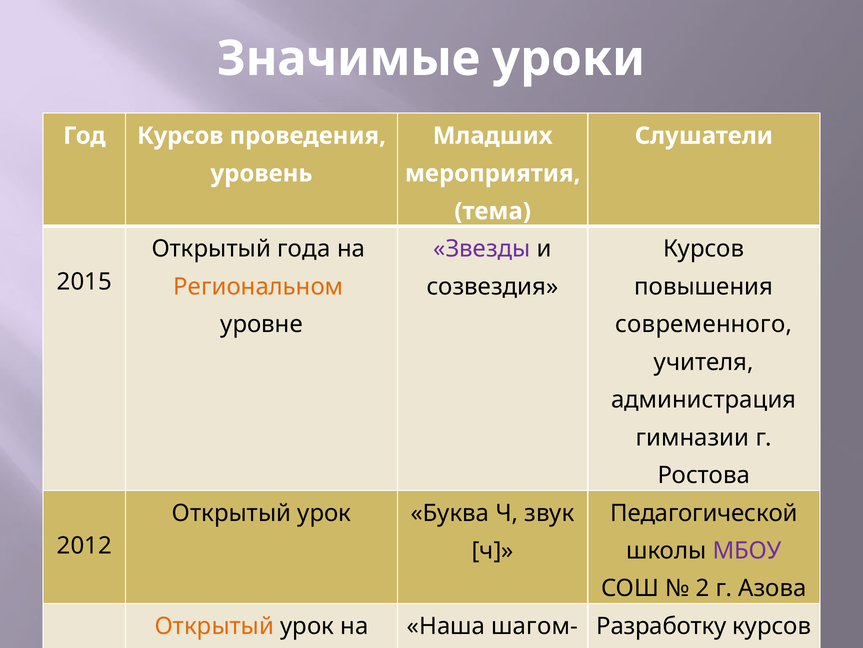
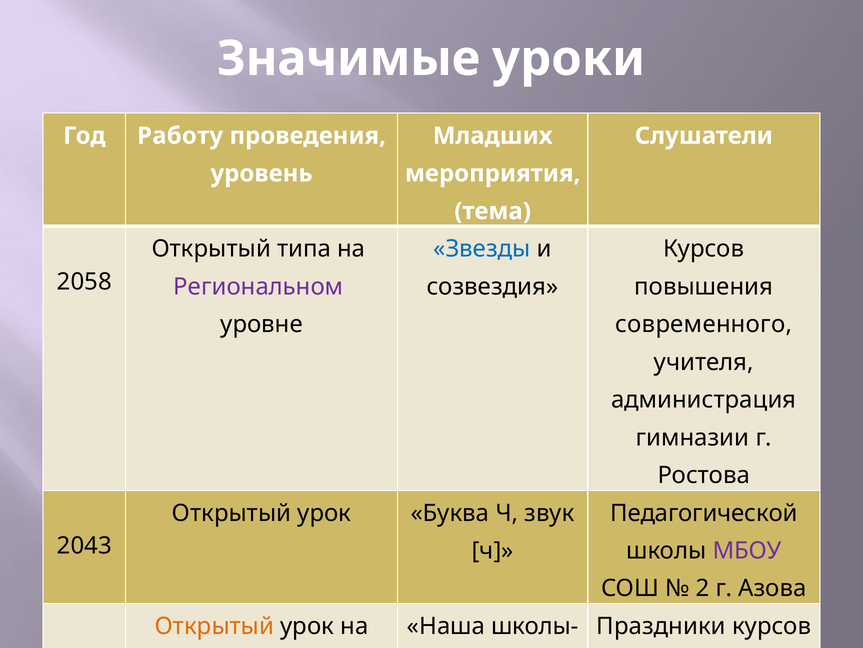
Год Курсов: Курсов -> Работу
года: года -> типа
Звезды colour: purple -> blue
2015: 2015 -> 2058
Региональном colour: orange -> purple
2012: 2012 -> 2043
шагом-: шагом- -> школы-
Разработку: Разработку -> Праздники
